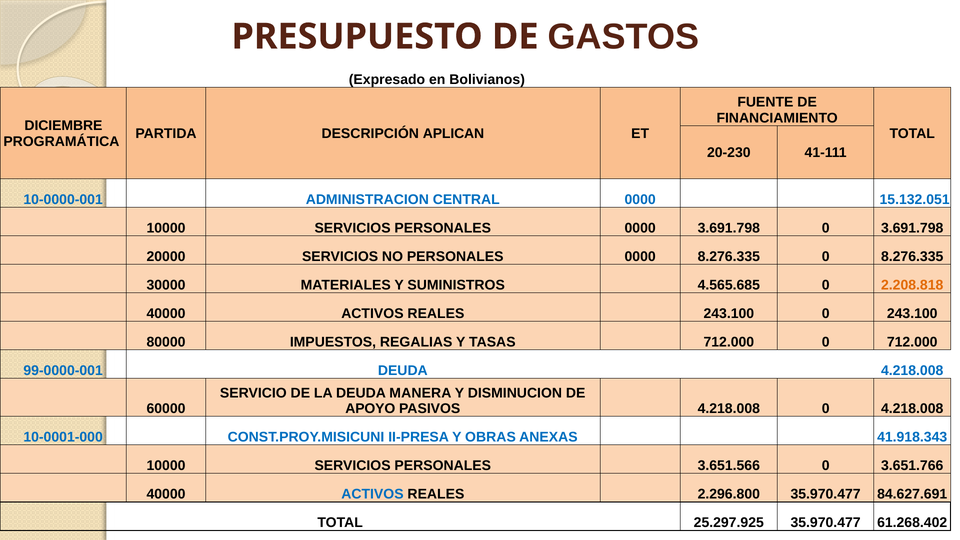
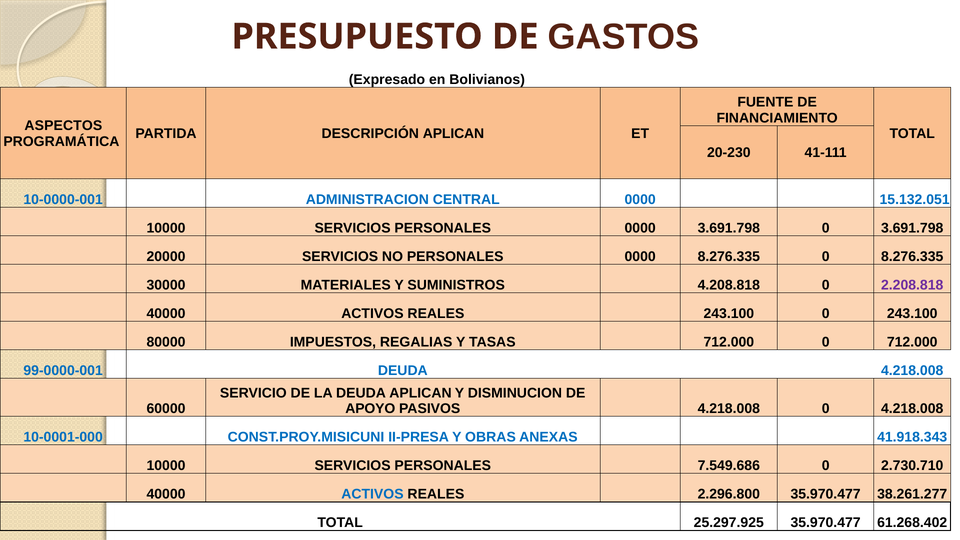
DICIEMBRE: DICIEMBRE -> ASPECTOS
4.565.685: 4.565.685 -> 4.208.818
2.208.818 colour: orange -> purple
DEUDA MANERA: MANERA -> APLICAN
3.651.566: 3.651.566 -> 7.549.686
3.651.766: 3.651.766 -> 2.730.710
84.627.691: 84.627.691 -> 38.261.277
